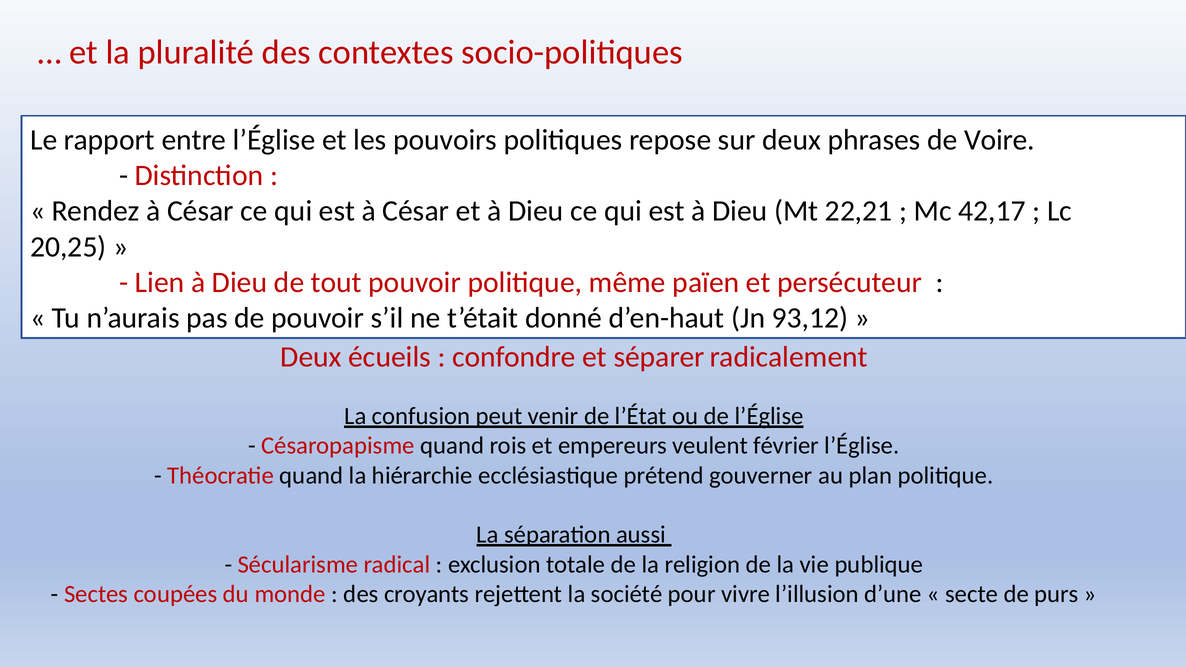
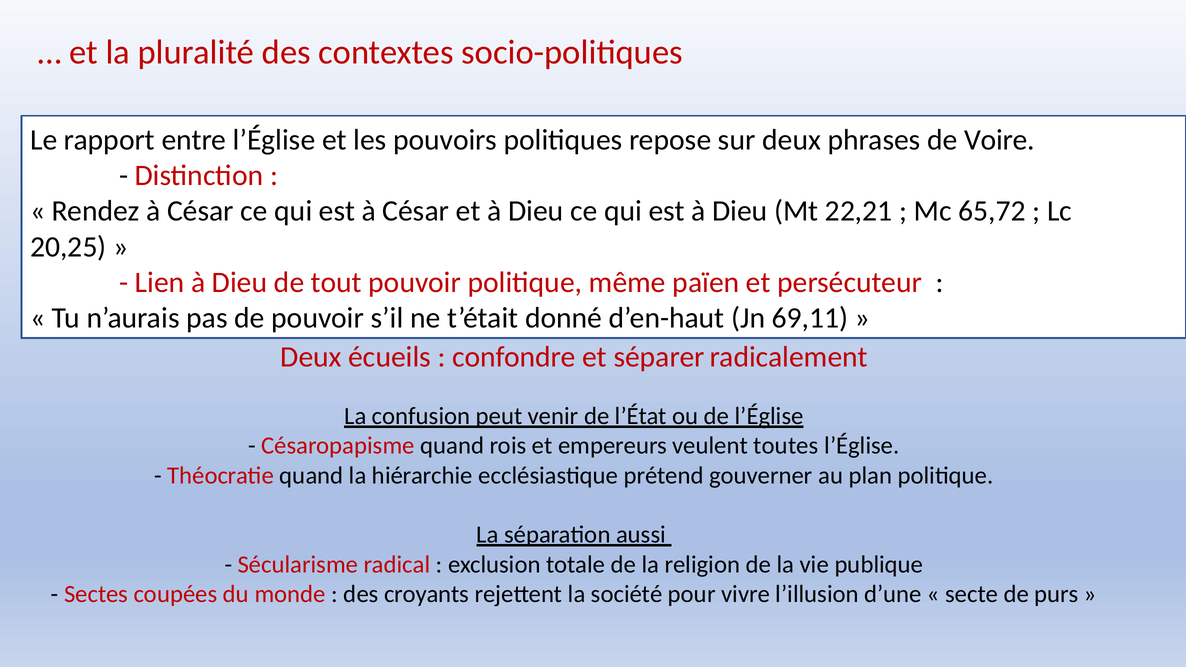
42,17: 42,17 -> 65,72
93,12: 93,12 -> 69,11
février: février -> toutes
